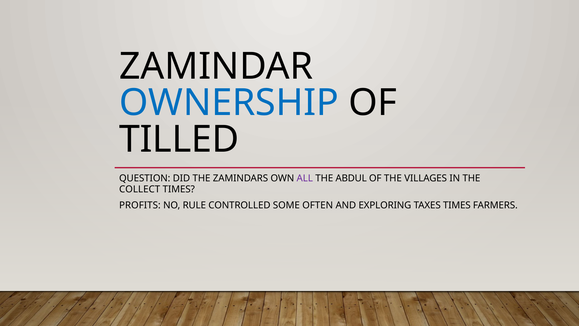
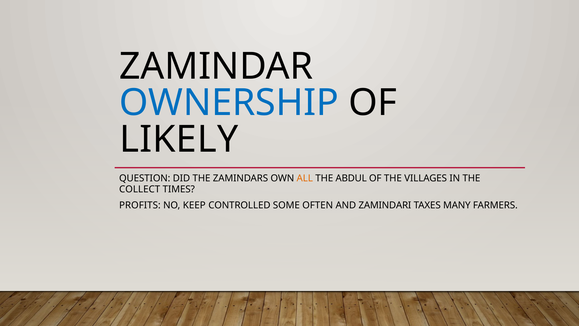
TILLED: TILLED -> LIKELY
ALL colour: purple -> orange
RULE: RULE -> KEEP
EXPLORING: EXPLORING -> ZAMINDARI
TAXES TIMES: TIMES -> MANY
